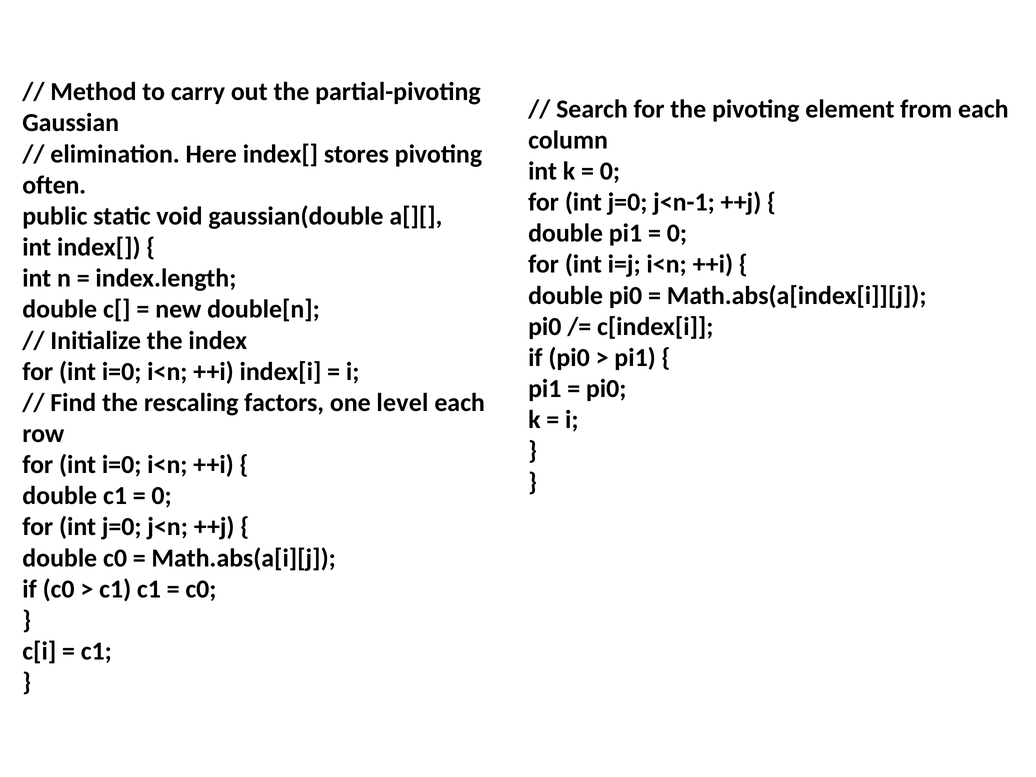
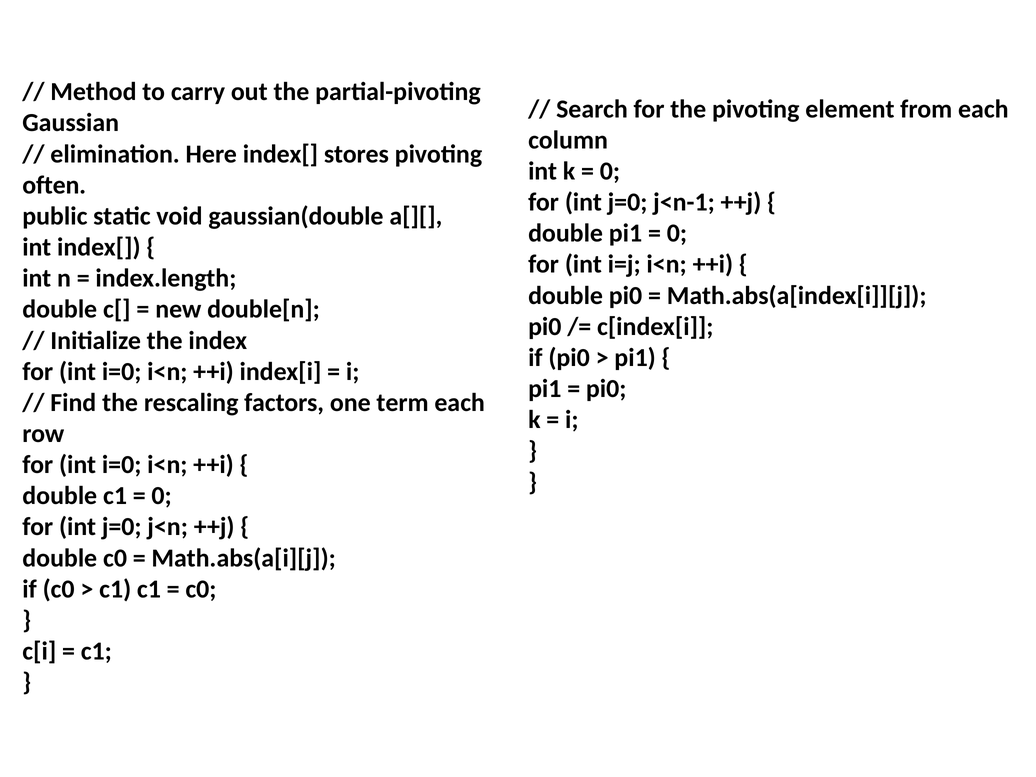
level: level -> term
